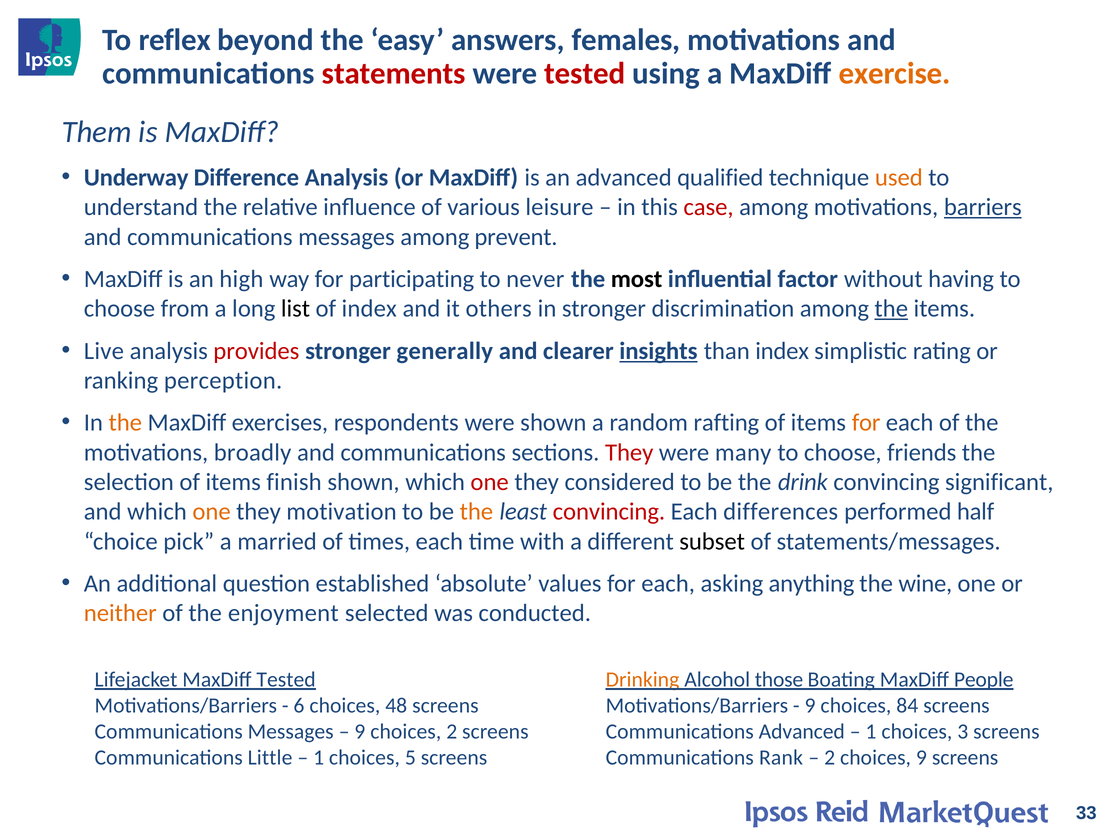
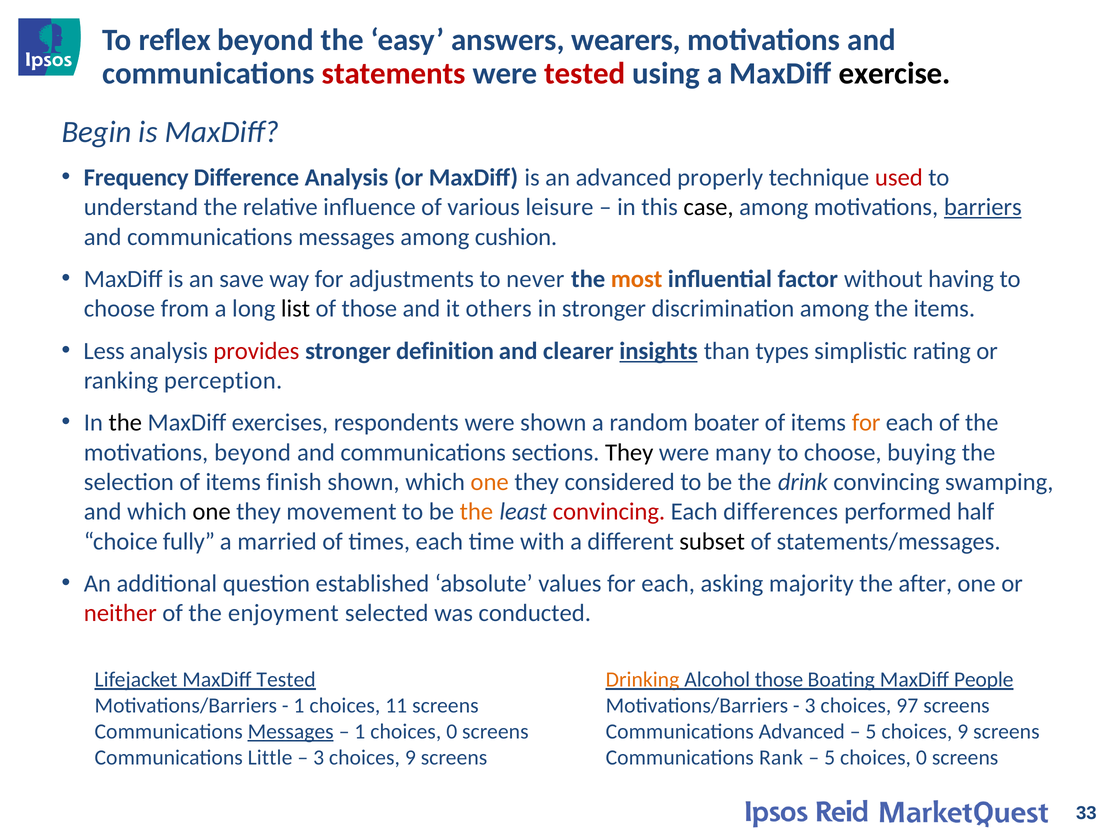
females: females -> wearers
exercise colour: orange -> black
Them: Them -> Begin
Underway: Underway -> Frequency
qualified: qualified -> properly
used colour: orange -> red
case colour: red -> black
prevent: prevent -> cushion
high: high -> save
participating: participating -> adjustments
most colour: black -> orange
of index: index -> those
the at (891, 309) underline: present -> none
Live: Live -> Less
generally: generally -> definition
than index: index -> types
the at (125, 423) colour: orange -> black
rafting: rafting -> boater
motivations broadly: broadly -> beyond
They at (629, 453) colour: red -> black
friends: friends -> buying
one at (490, 482) colour: red -> orange
significant: significant -> swamping
one at (212, 512) colour: orange -> black
motivation: motivation -> movement
pick: pick -> fully
anything: anything -> majority
wine: wine -> after
neither colour: orange -> red
6 at (299, 706): 6 -> 1
48: 48 -> 11
9 at (810, 706): 9 -> 3
84: 84 -> 97
Messages at (291, 732) underline: none -> present
9 at (360, 732): 9 -> 1
2 at (452, 732): 2 -> 0
1 at (871, 732): 1 -> 5
3 at (963, 732): 3 -> 9
1 at (319, 758): 1 -> 3
5 at (410, 758): 5 -> 9
2 at (830, 758): 2 -> 5
9 at (921, 758): 9 -> 0
